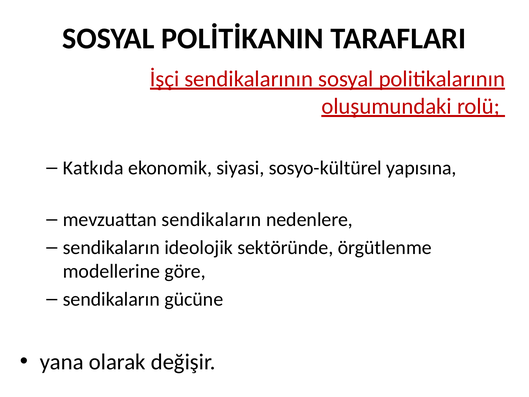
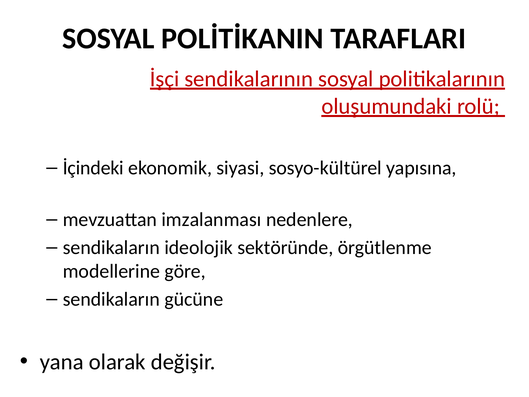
Katkıda: Katkıda -> İçindeki
mevzuattan sendikaların: sendikaların -> imzalanması
